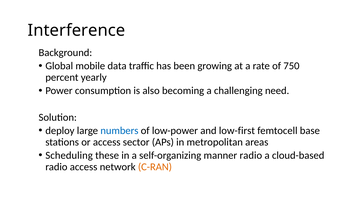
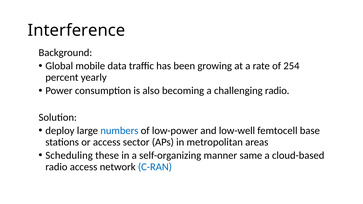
750: 750 -> 254
challenging need: need -> radio
low-first: low-first -> low-well
manner radio: radio -> same
C-RAN colour: orange -> blue
